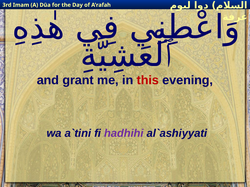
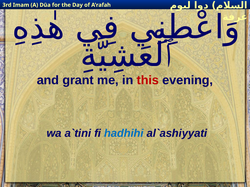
hadhihi colour: purple -> blue
